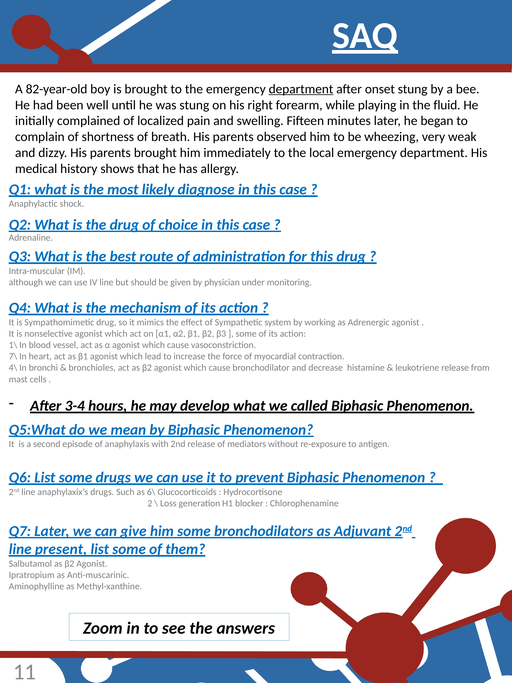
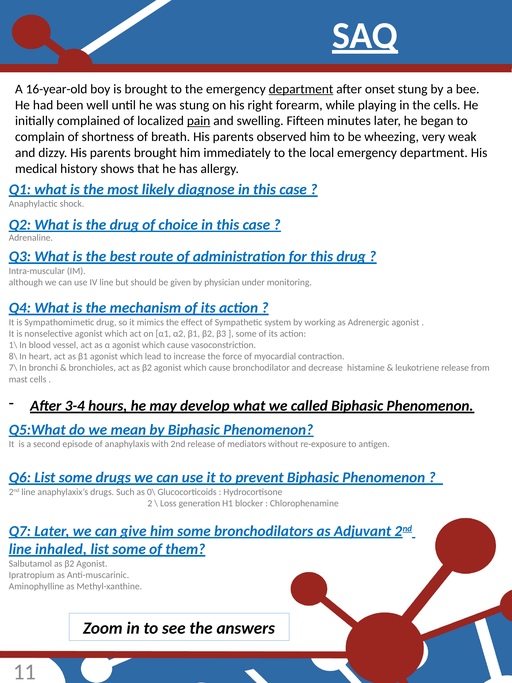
82-year-old: 82-year-old -> 16-year-old
the fluid: fluid -> cells
pain underline: none -> present
7\: 7\ -> 8\
4\: 4\ -> 7\
6\: 6\ -> 0\
present: present -> inhaled
